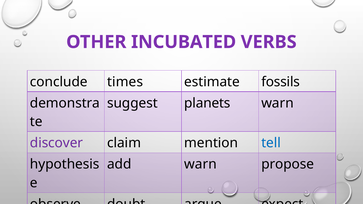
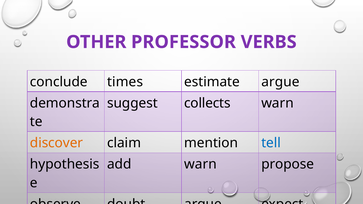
INCUBATED: INCUBATED -> PROFESSOR
estimate fossils: fossils -> argue
planets: planets -> collects
discover colour: purple -> orange
